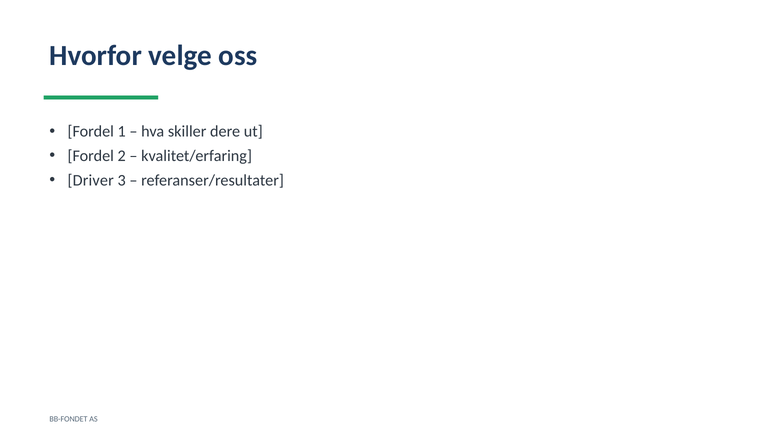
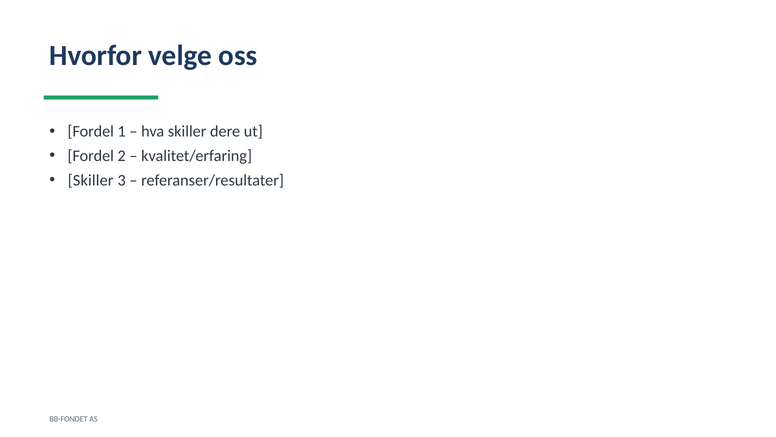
Driver at (91, 180): Driver -> Skiller
